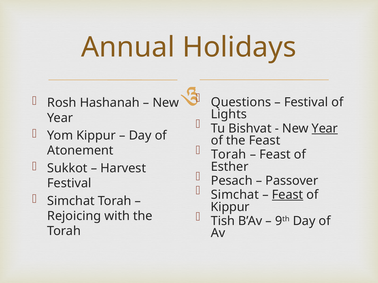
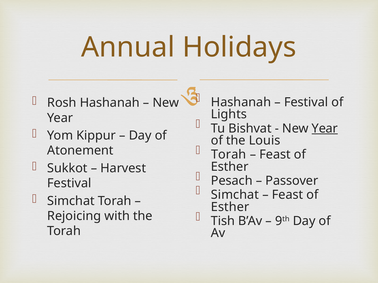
Questions at (241, 102): Questions -> Hashanah
the Feast: Feast -> Louis
Feast at (288, 195) underline: present -> none
Kippur at (230, 207): Kippur -> Esther
